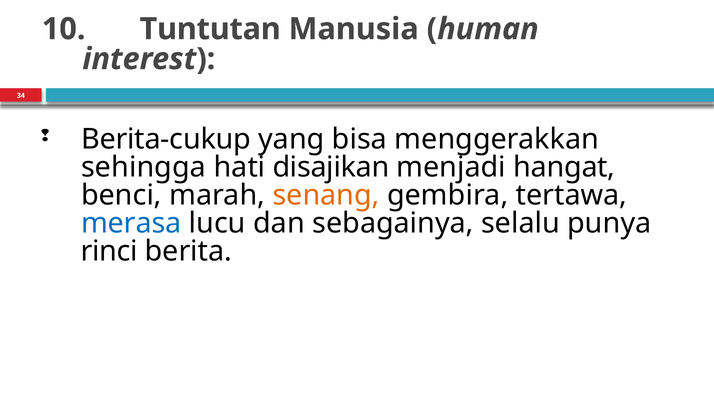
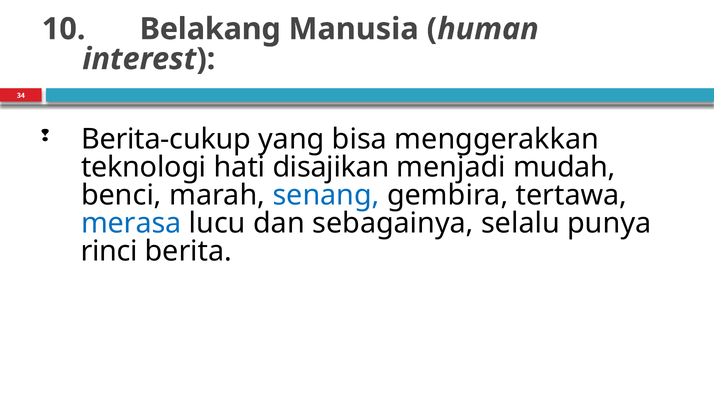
Tuntutan: Tuntutan -> Belakang
sehingga: sehingga -> teknologi
hangat: hangat -> mudah
senang colour: orange -> blue
